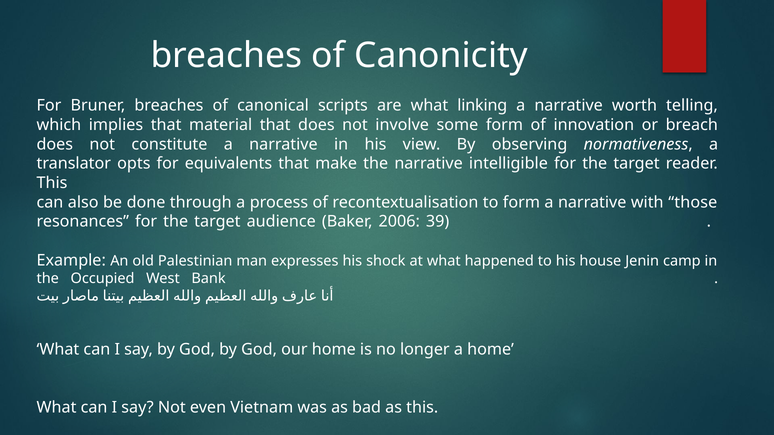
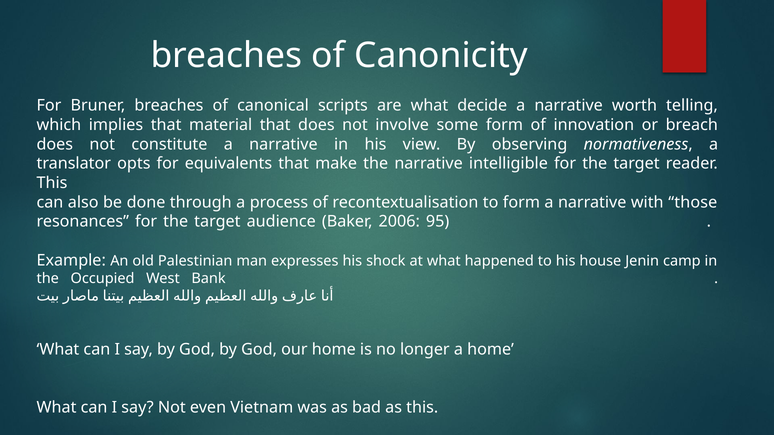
linking: linking -> decide
39: 39 -> 95
